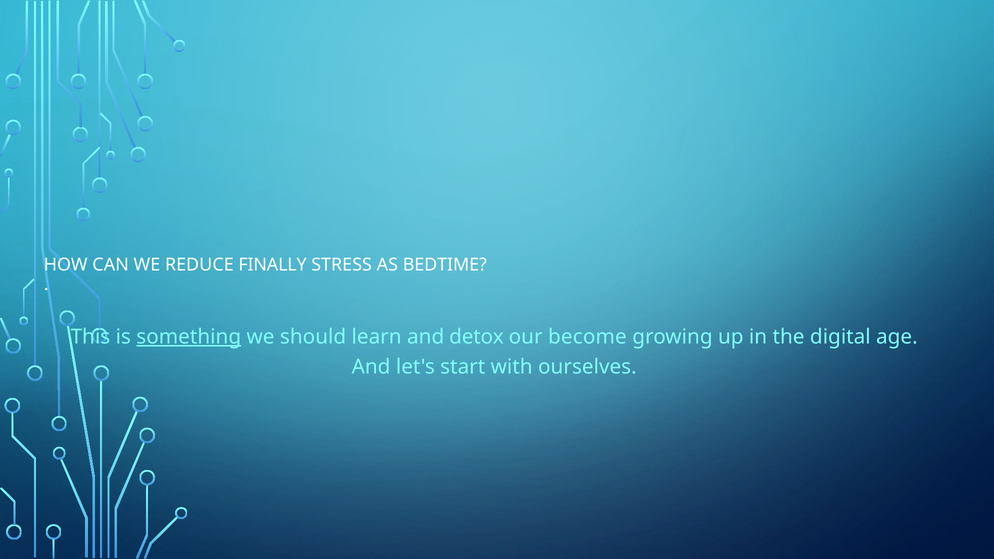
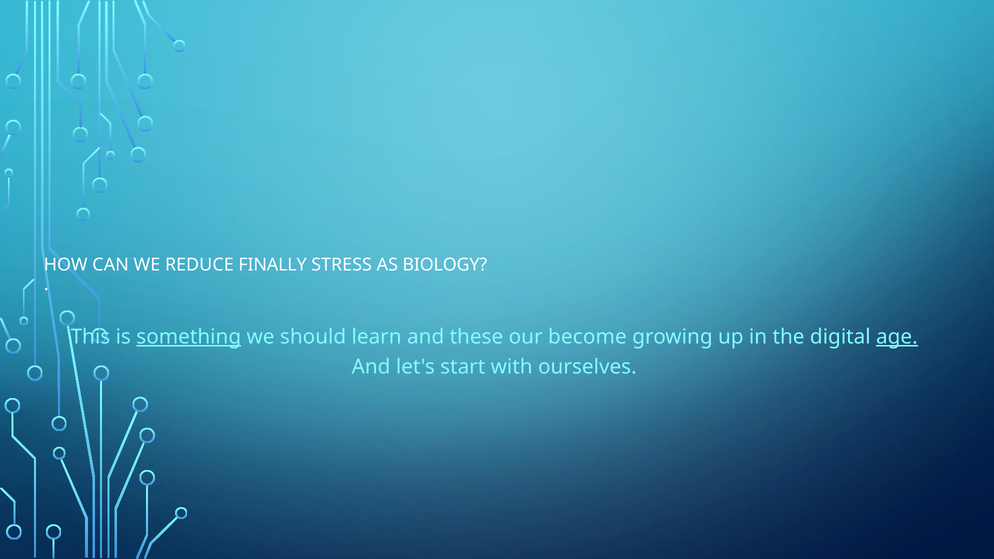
BEDTIME: BEDTIME -> BIOLOGY
detox: detox -> these
age underline: none -> present
